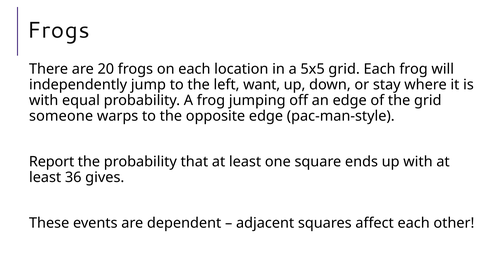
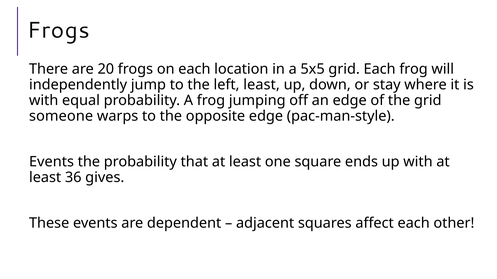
left want: want -> least
Report at (52, 162): Report -> Events
